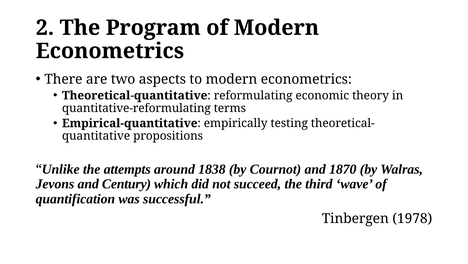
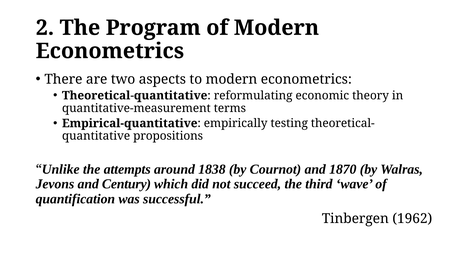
quantitative-reformulating: quantitative-reformulating -> quantitative-measurement
1978: 1978 -> 1962
